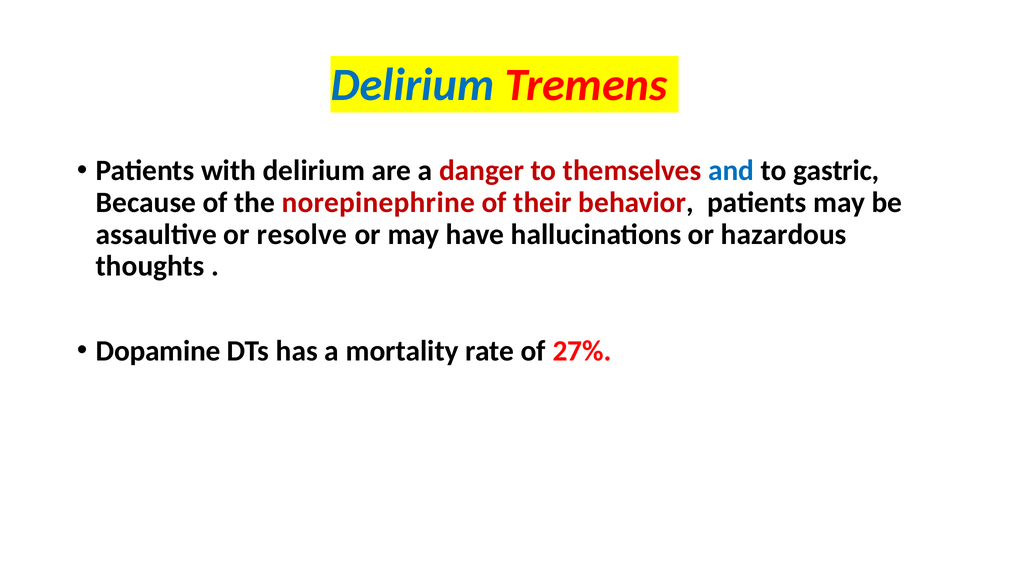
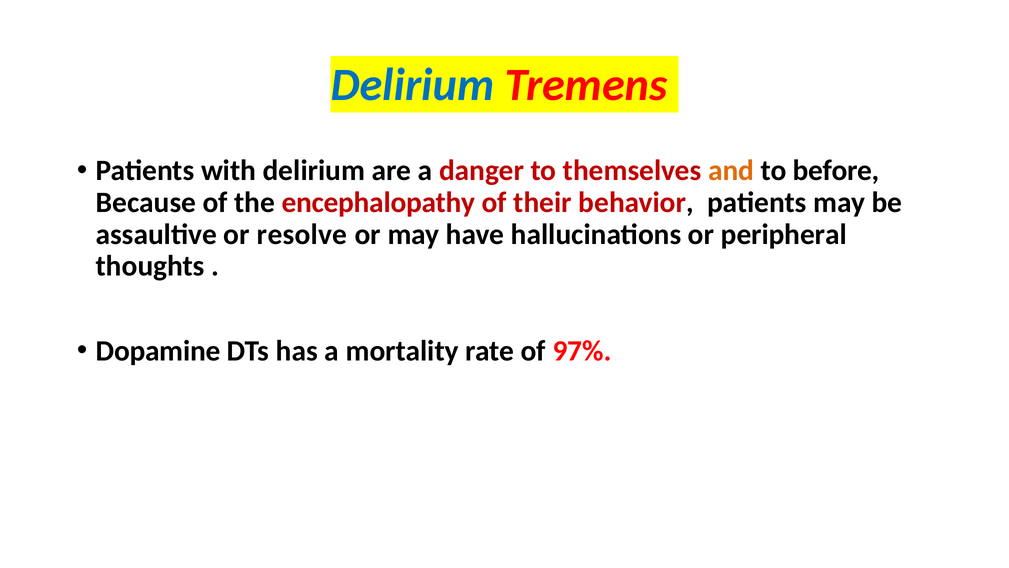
and colour: blue -> orange
gastric: gastric -> before
norepinephrine: norepinephrine -> encephalopathy
hazardous: hazardous -> peripheral
27%: 27% -> 97%
